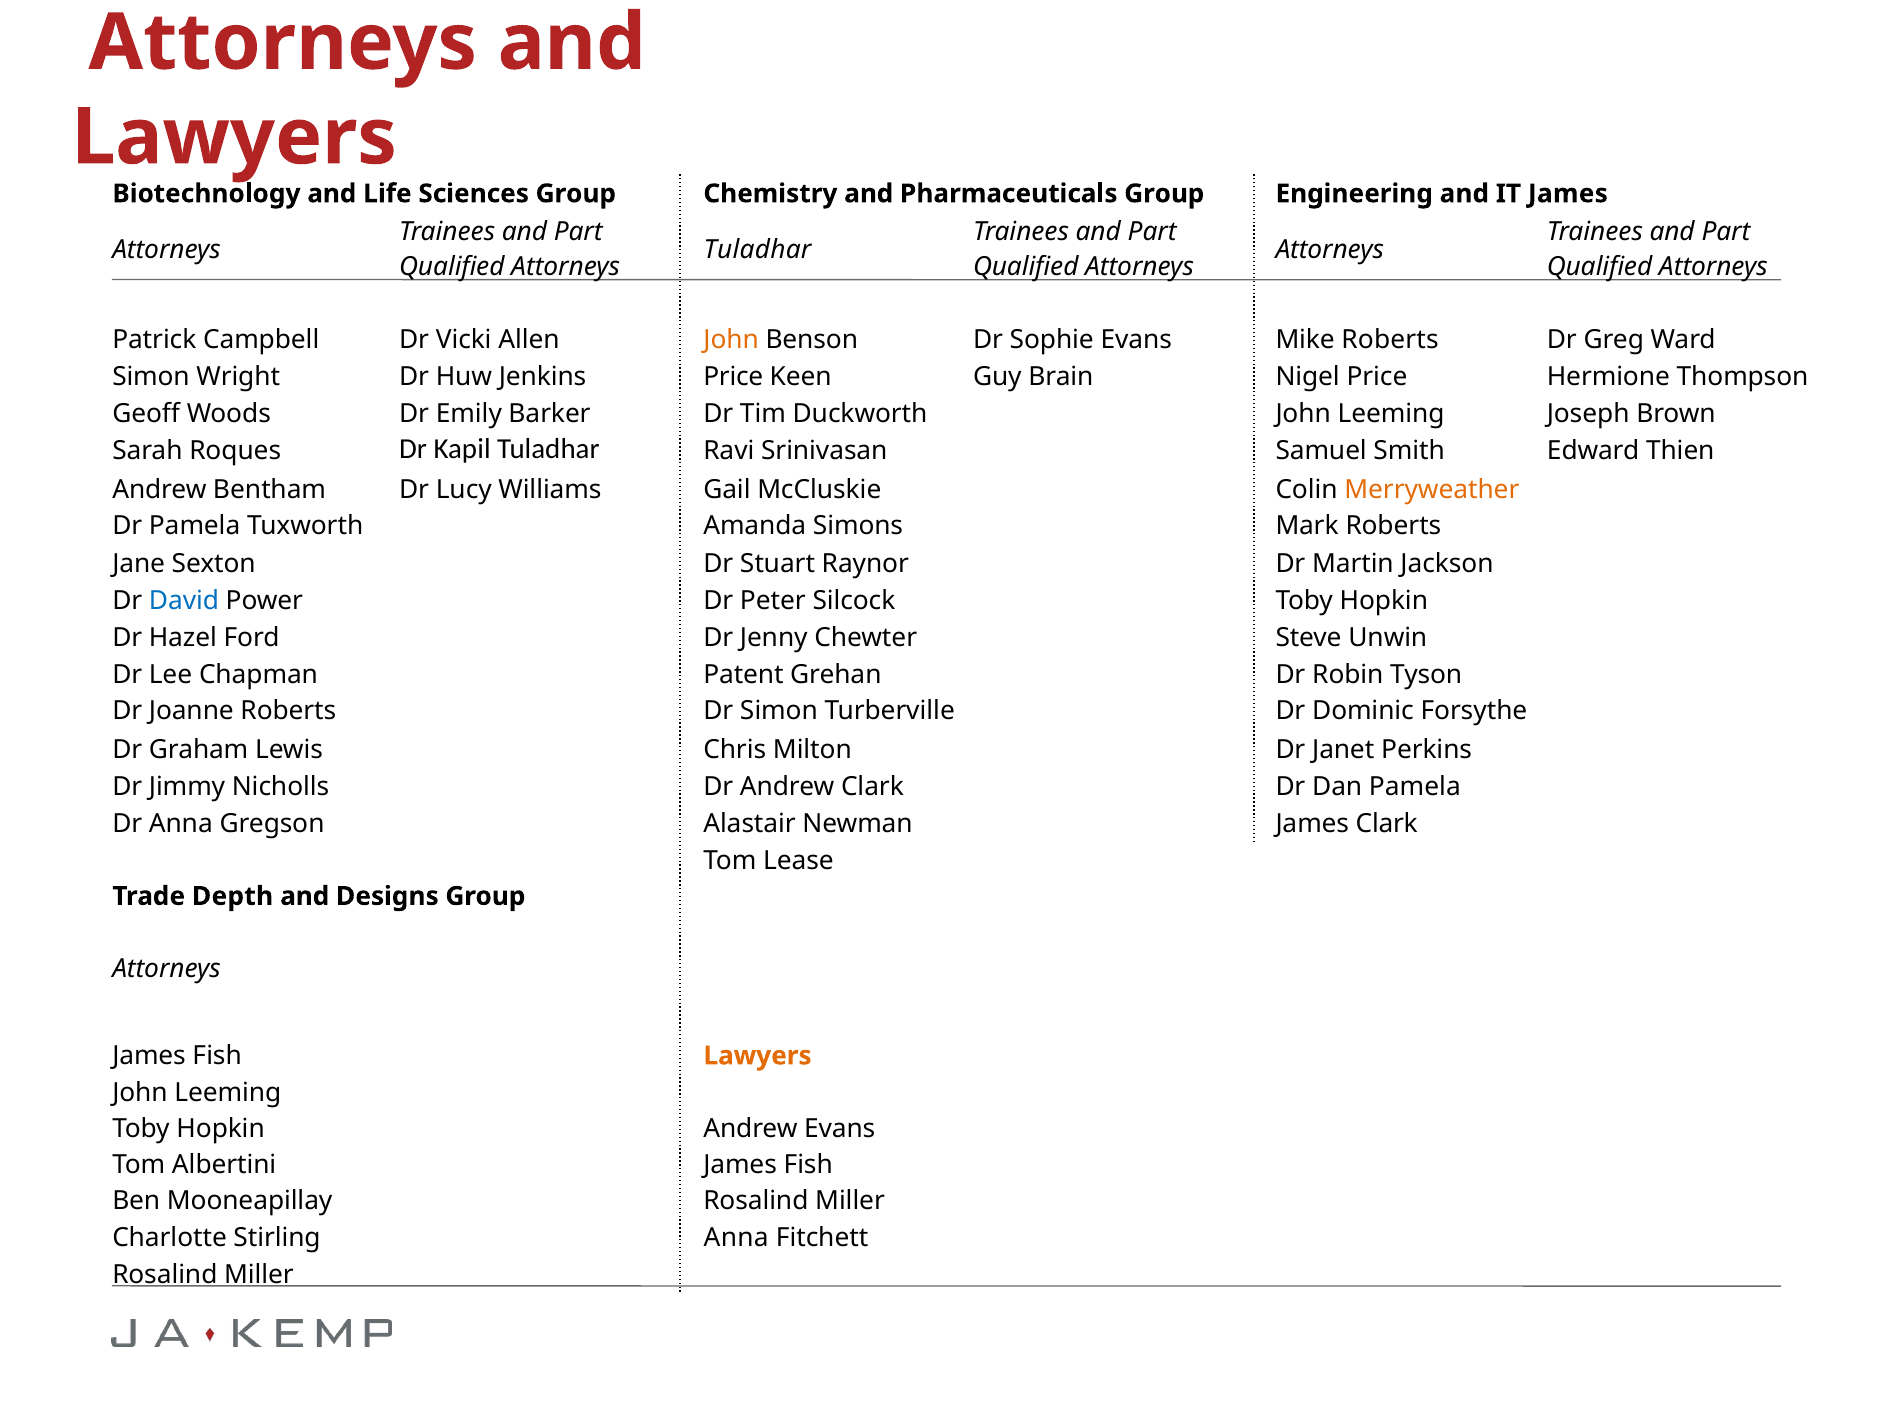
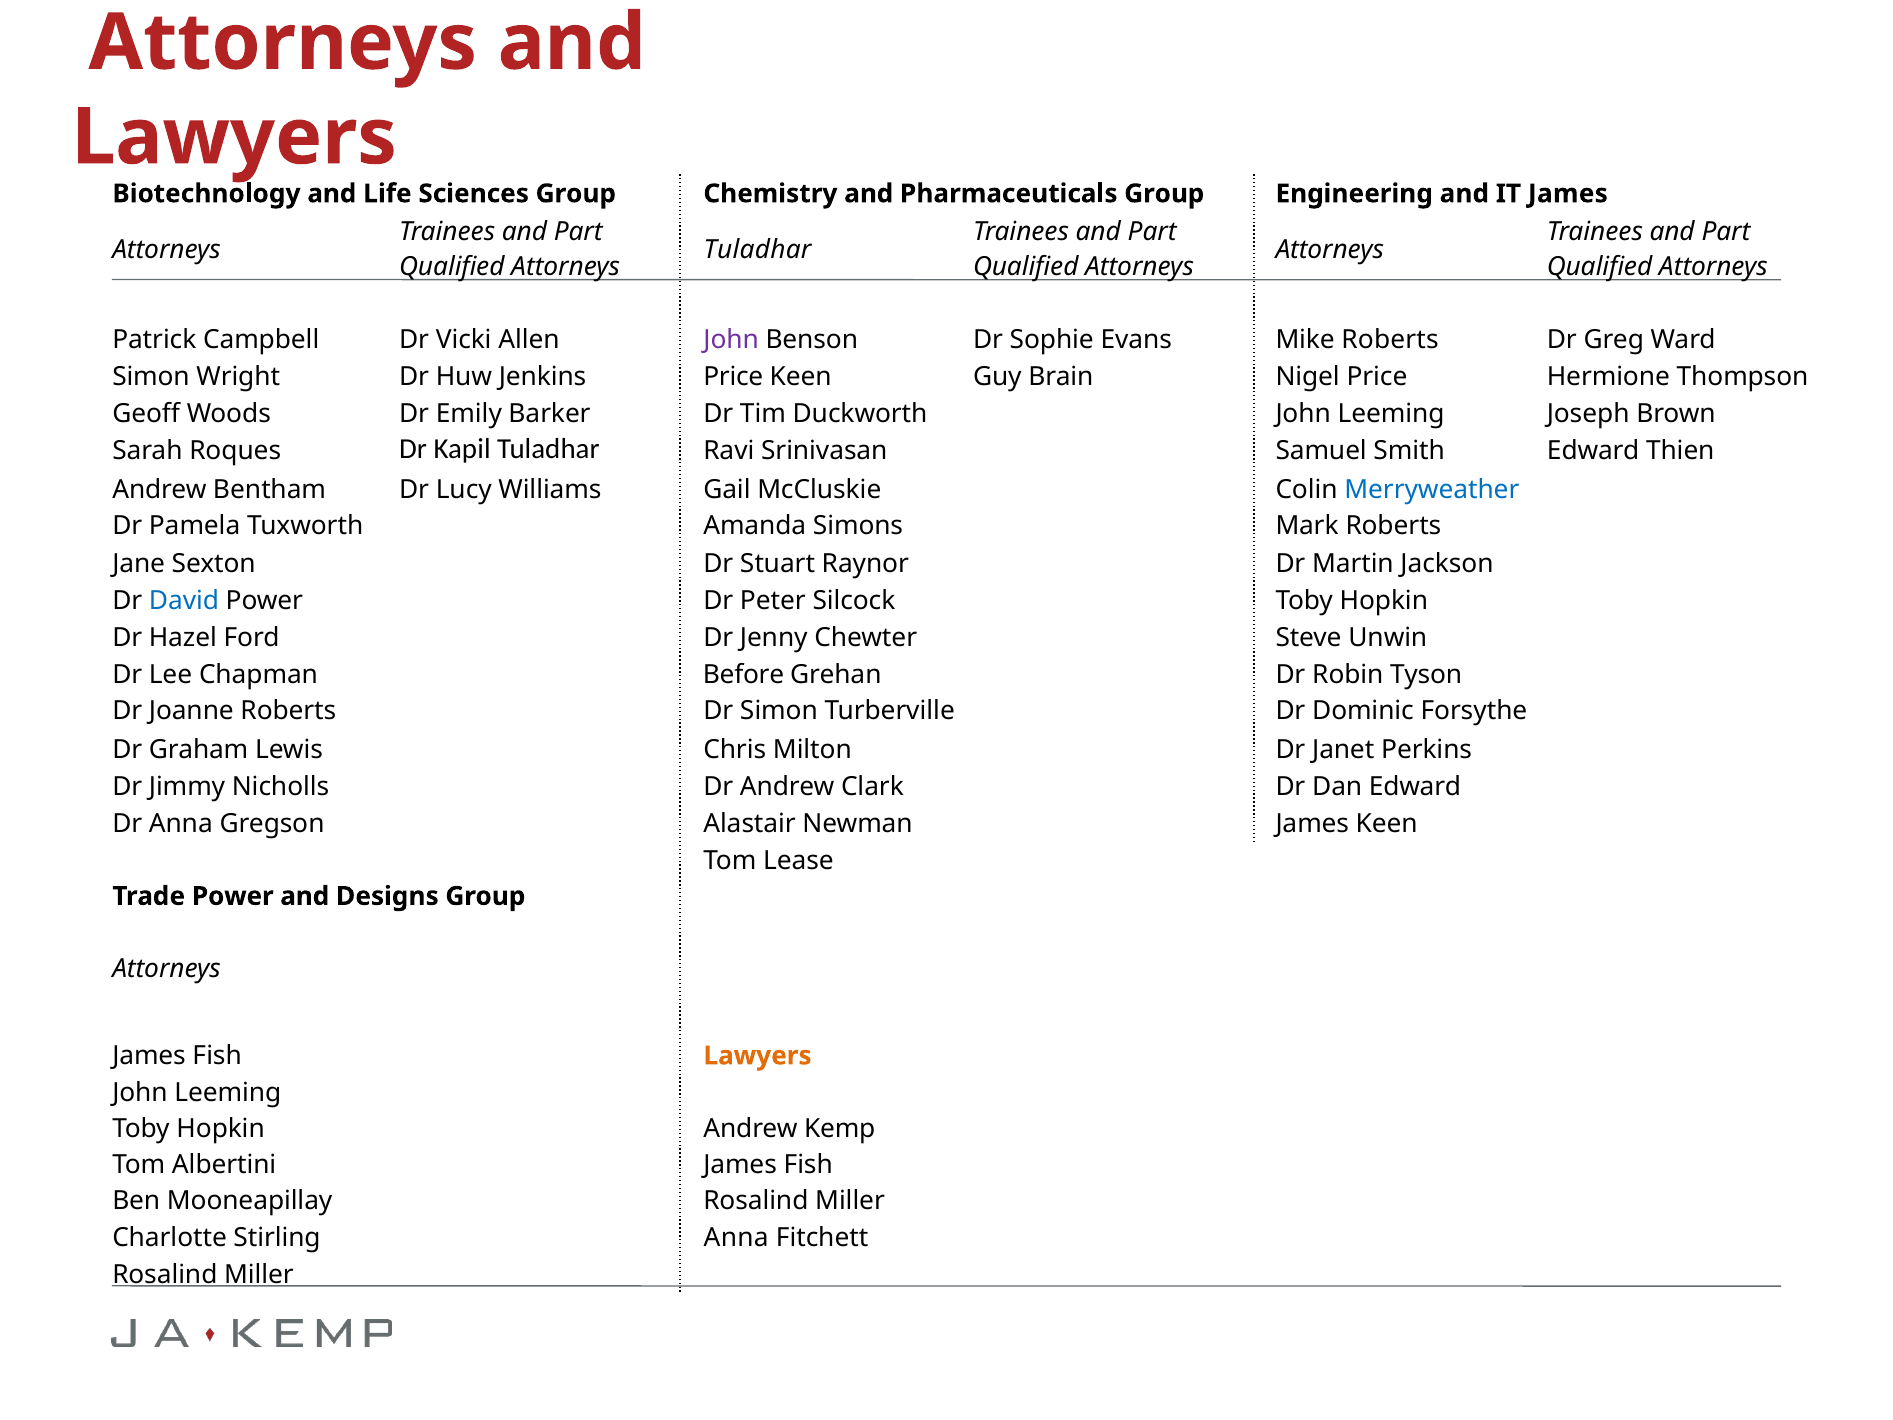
John at (731, 340) colour: orange -> purple
Merryweather colour: orange -> blue
Patent: Patent -> Before
Dan Pamela: Pamela -> Edward
James Clark: Clark -> Keen
Trade Depth: Depth -> Power
Andrew Evans: Evans -> Kemp
